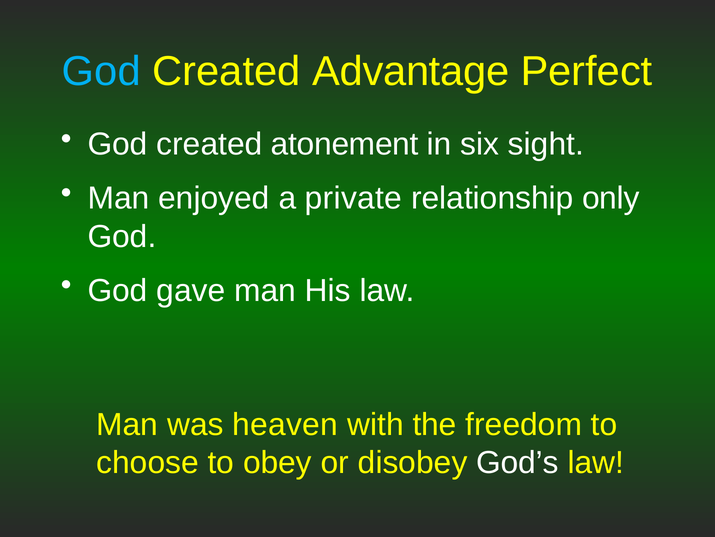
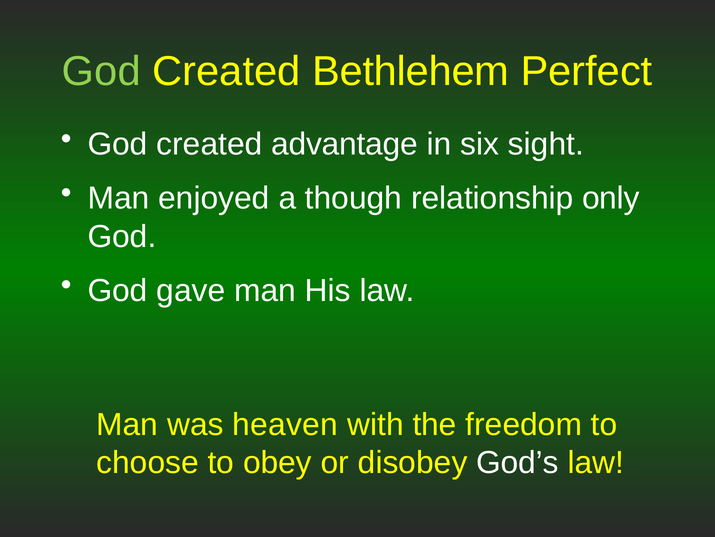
God at (101, 71) colour: light blue -> light green
Advantage: Advantage -> Bethlehem
atonement: atonement -> advantage
private: private -> though
